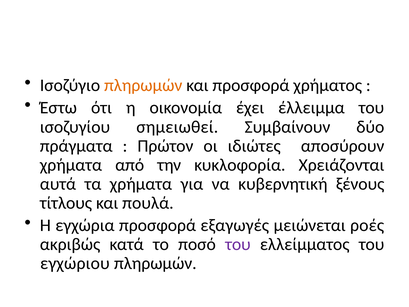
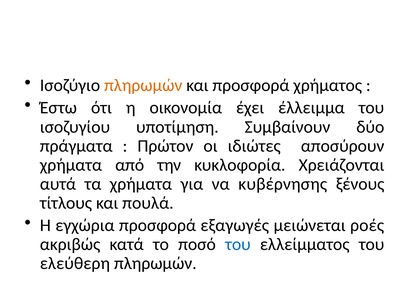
σημειωθεί: σημειωθεί -> υποτίμηση
κυβερνητική: κυβερνητική -> κυβέρνησης
του at (238, 244) colour: purple -> blue
εγχώριου: εγχώριου -> ελεύθερη
